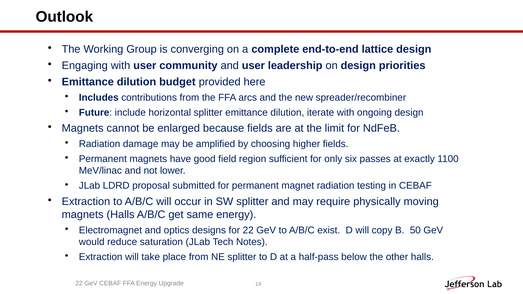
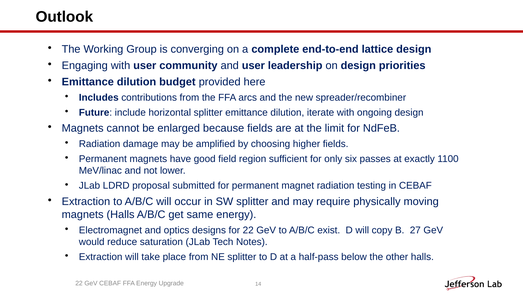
50: 50 -> 27
